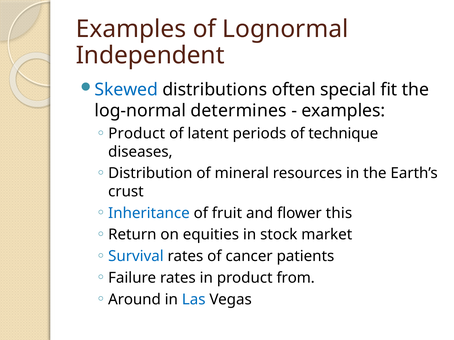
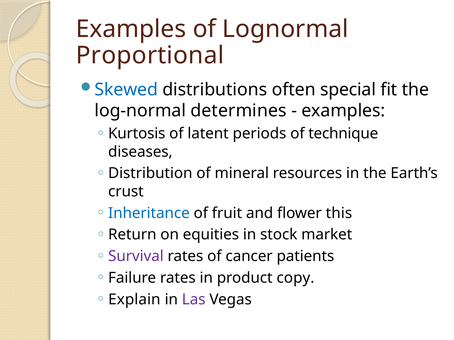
Independent: Independent -> Proportional
Product at (137, 134): Product -> Kurtosis
Survival colour: blue -> purple
from: from -> copy
Around: Around -> Explain
Las colour: blue -> purple
